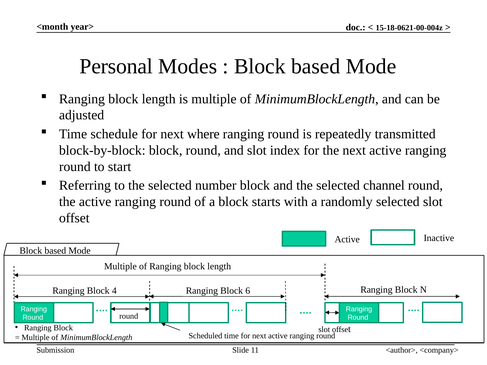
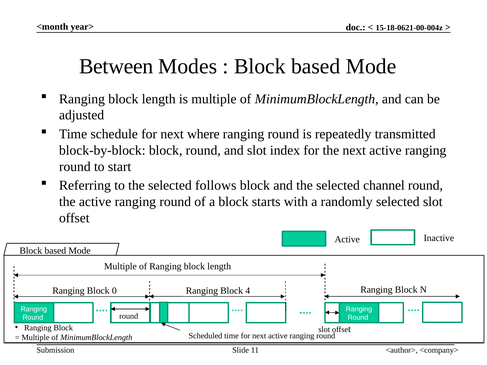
Personal: Personal -> Between
number: number -> follows
4: 4 -> 0
6: 6 -> 4
